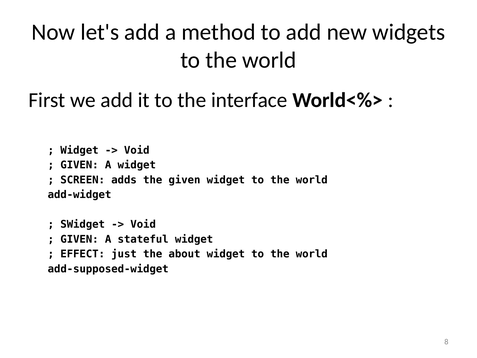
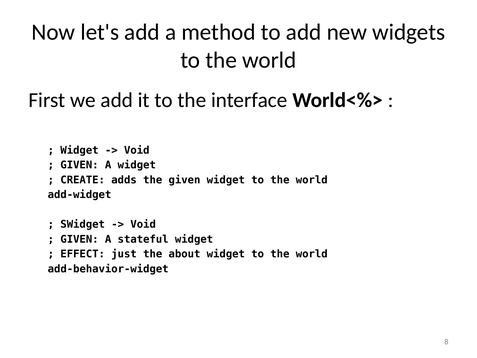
SCREEN: SCREEN -> CREATE
add-supposed-widget: add-supposed-widget -> add-behavior-widget
